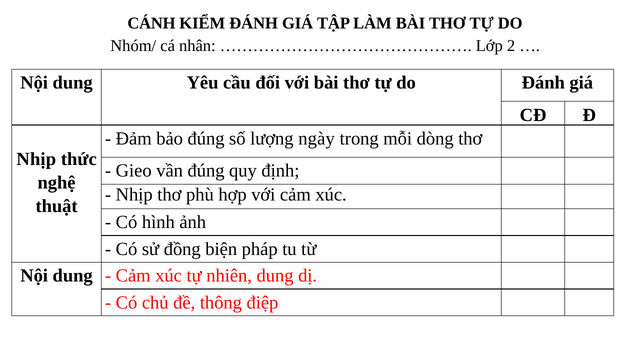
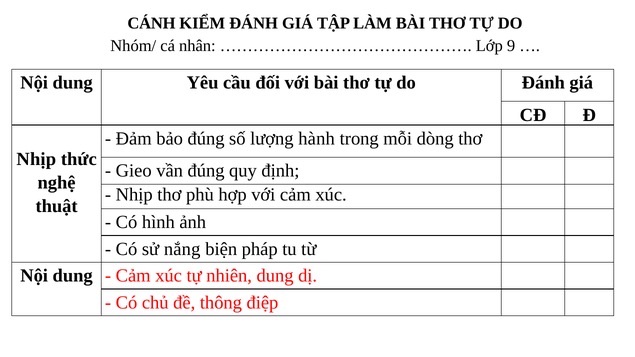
2: 2 -> 9
ngày: ngày -> hành
đồng: đồng -> nắng
